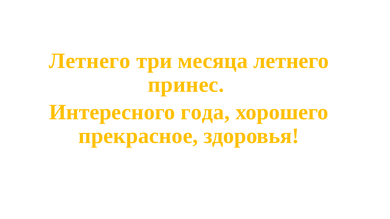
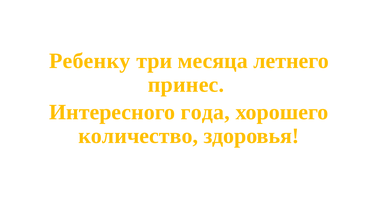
Летнего at (90, 61): Летнего -> Ребенку
прекрасное: прекрасное -> количество
